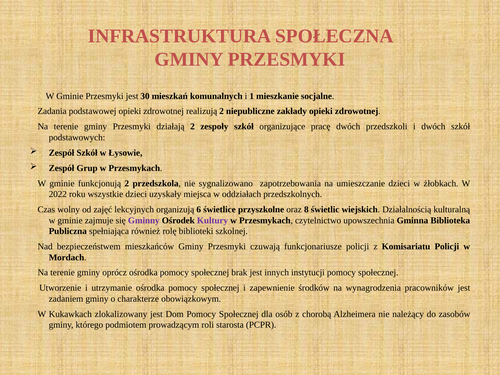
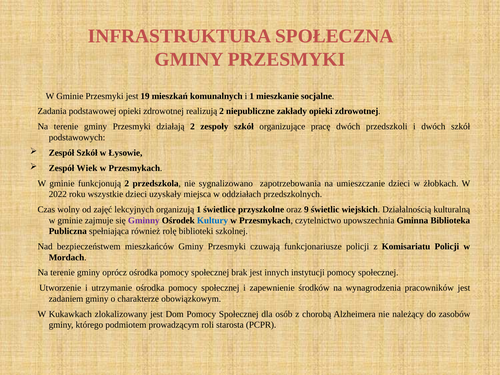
30: 30 -> 19
Grup: Grup -> Wiek
organizują 6: 6 -> 1
8: 8 -> 9
Kultury colour: purple -> blue
